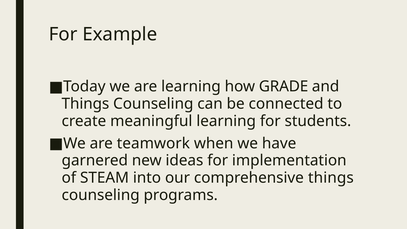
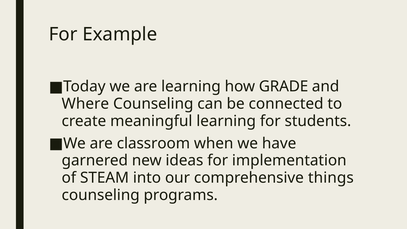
Things at (85, 104): Things -> Where
teamwork: teamwork -> classroom
